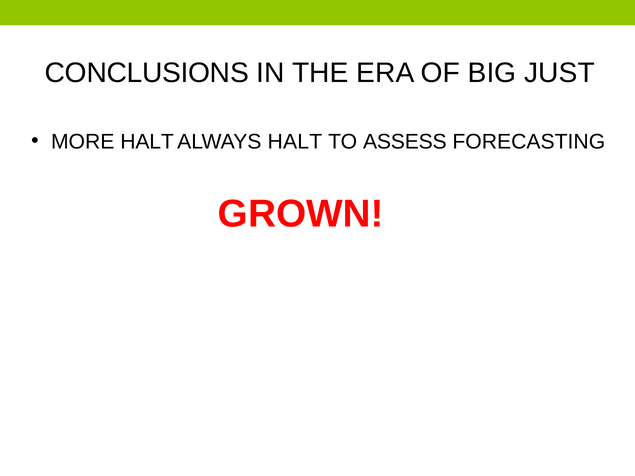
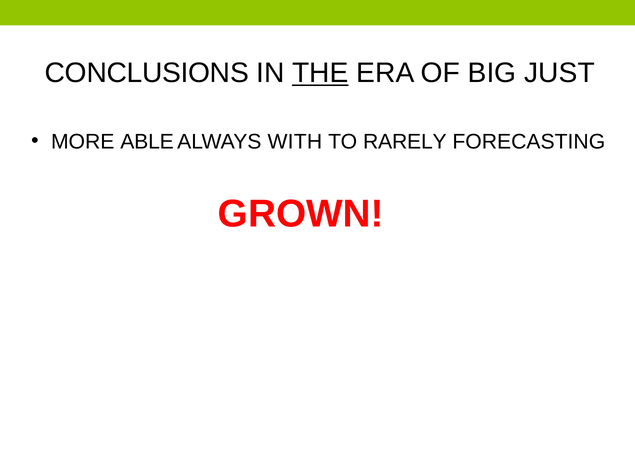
THE underline: none -> present
MORE HALT: HALT -> ABLE
ALWAYS HALT: HALT -> WITH
ASSESS: ASSESS -> RARELY
